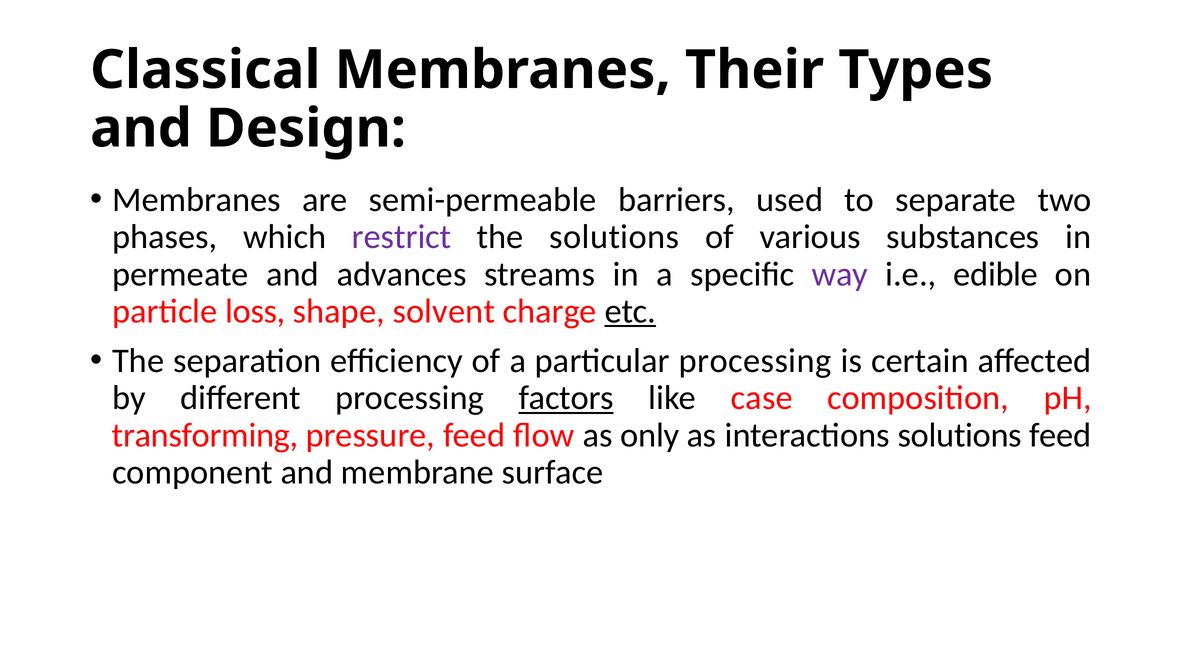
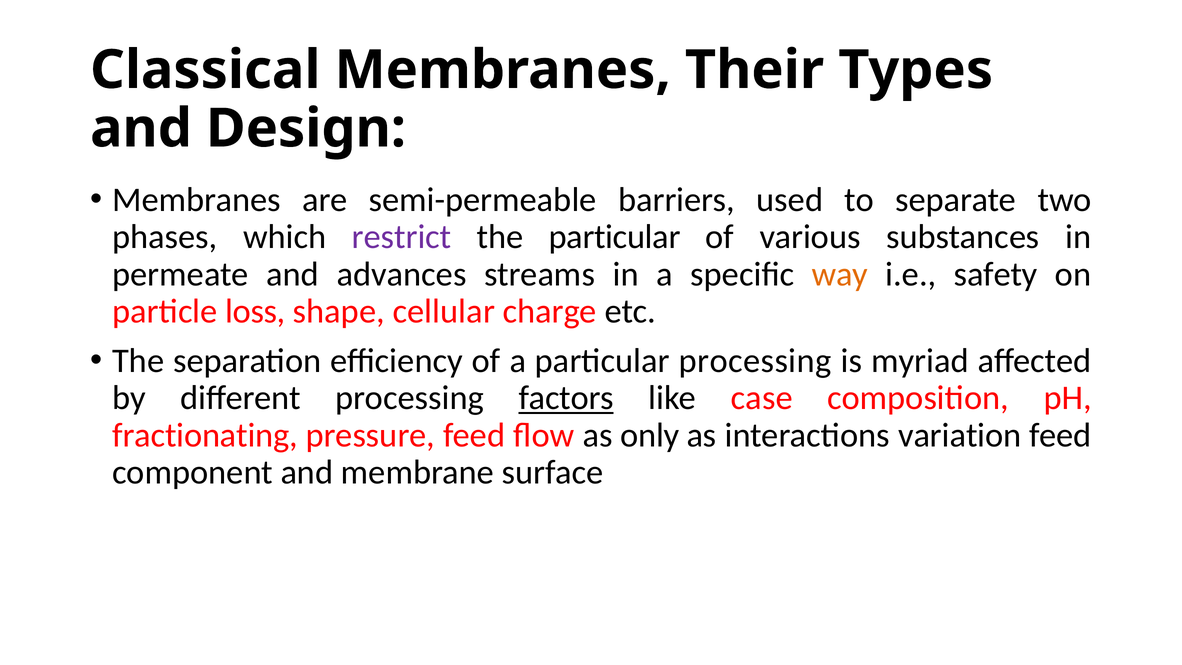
the solutions: solutions -> particular
way colour: purple -> orange
edible: edible -> safety
solvent: solvent -> cellular
etc underline: present -> none
certain: certain -> myriad
transforming: transforming -> fractionating
interactions solutions: solutions -> variation
